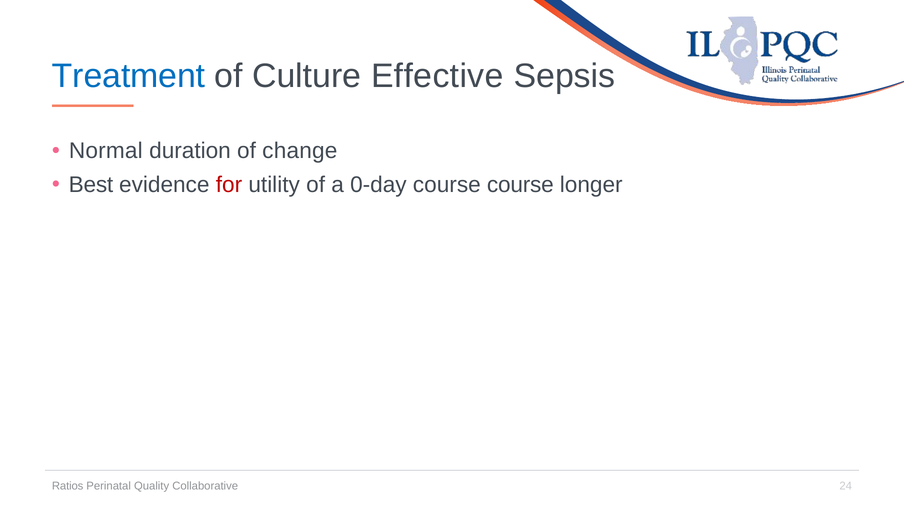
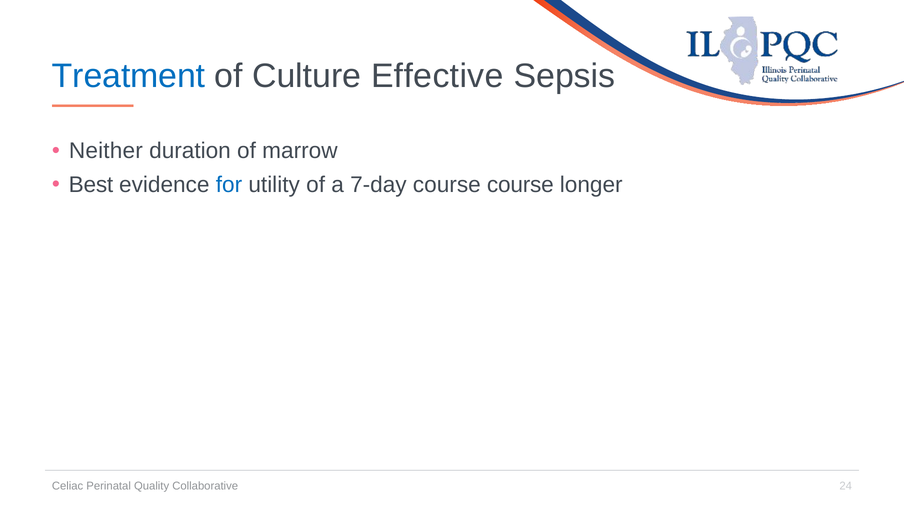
Normal: Normal -> Neither
change: change -> marrow
for colour: red -> blue
0-day: 0-day -> 7-day
Ratios: Ratios -> Celiac
